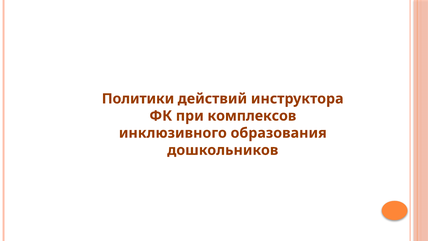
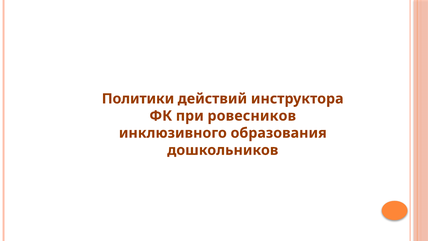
комплексов: комплексов -> ровесников
